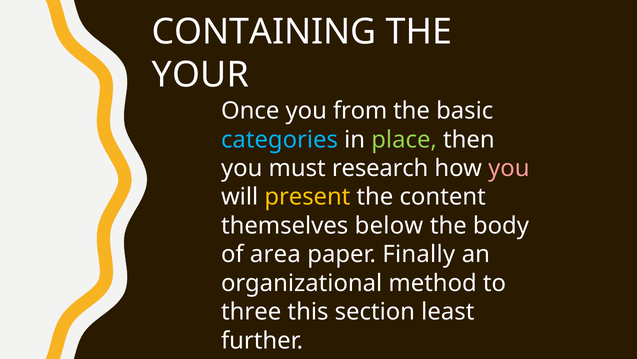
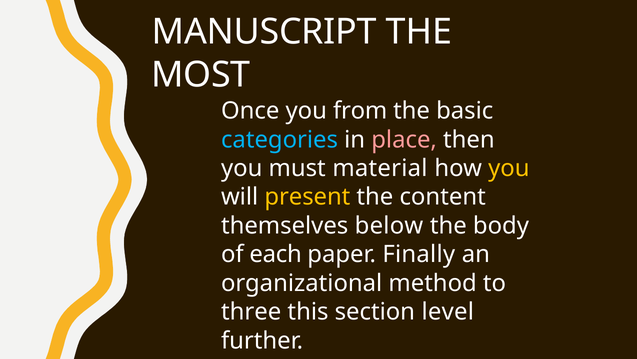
CONTAINING: CONTAINING -> MANUSCRIPT
YOUR: YOUR -> MOST
place colour: light green -> pink
research: research -> material
you at (509, 168) colour: pink -> yellow
area: area -> each
least: least -> level
